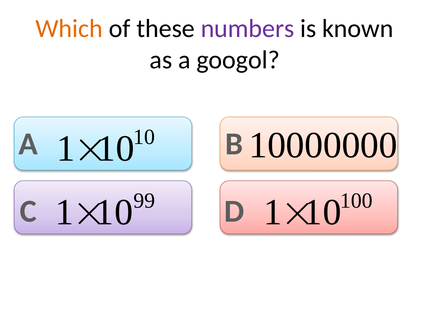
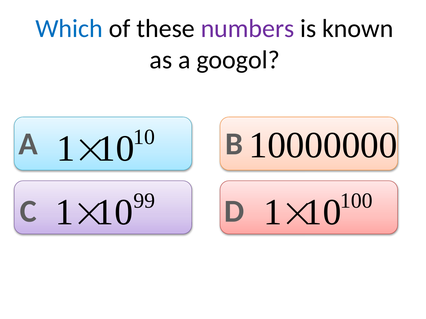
Which colour: orange -> blue
